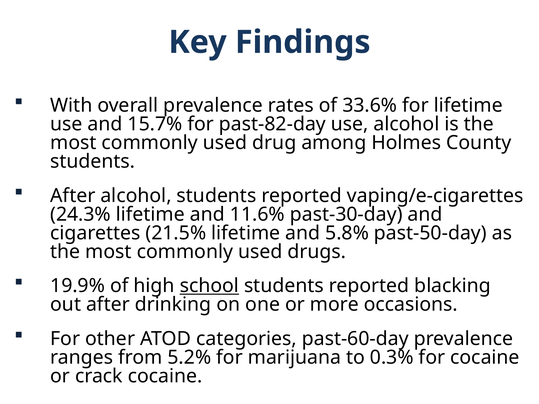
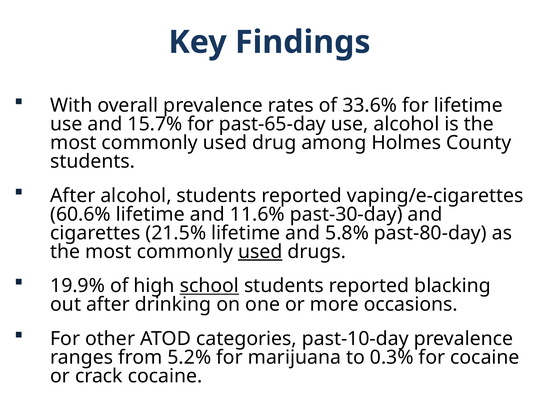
past-82-day: past-82-day -> past-65-day
24.3%: 24.3% -> 60.6%
past-50-day: past-50-day -> past-80-day
used at (260, 252) underline: none -> present
past-60-day: past-60-day -> past-10-day
